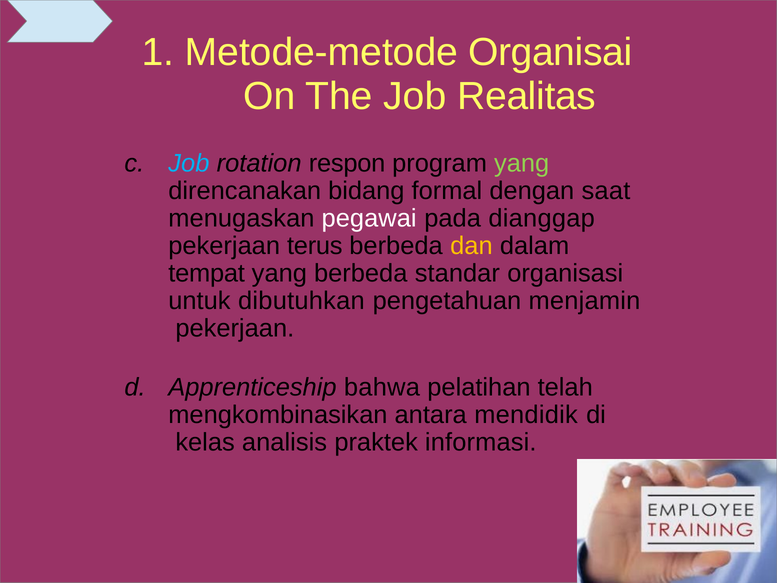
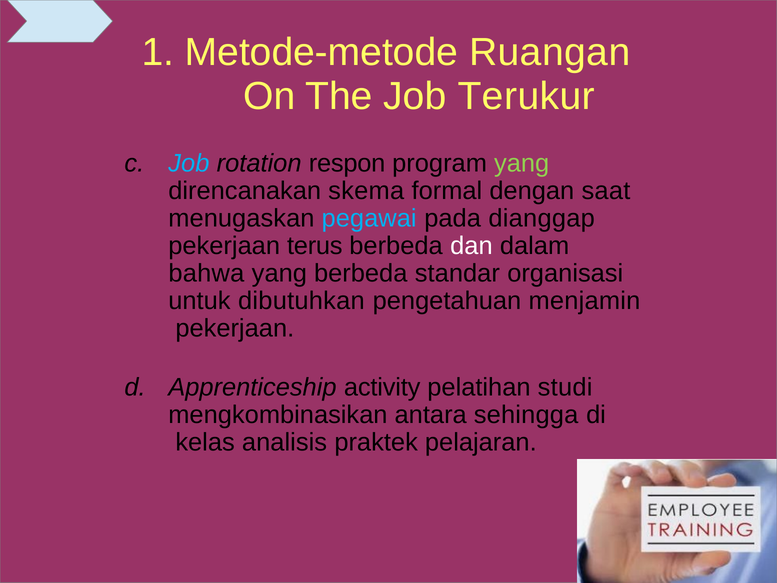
Organisai: Organisai -> Ruangan
Realitas: Realitas -> Terukur
bidang: bidang -> skema
pegawai colour: white -> light blue
dan colour: yellow -> white
tempat: tempat -> bahwa
bahwa: bahwa -> activity
telah: telah -> studi
mendidik: mendidik -> sehingga
informasi: informasi -> pelajaran
